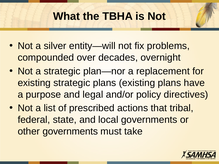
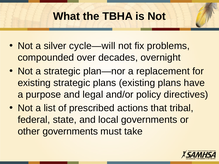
entity—will: entity—will -> cycle—will
